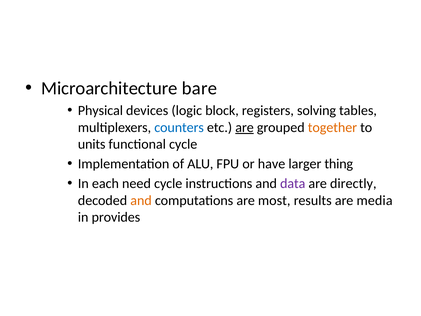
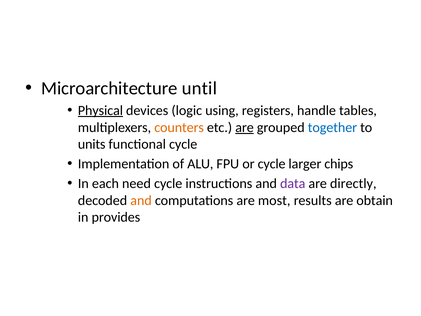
bare: bare -> until
Physical underline: none -> present
block: block -> using
solving: solving -> handle
counters colour: blue -> orange
together colour: orange -> blue
or have: have -> cycle
thing: thing -> chips
media: media -> obtain
